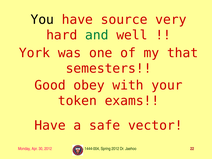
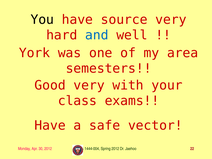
and colour: green -> blue
that: that -> area
Good obey: obey -> very
token: token -> class
